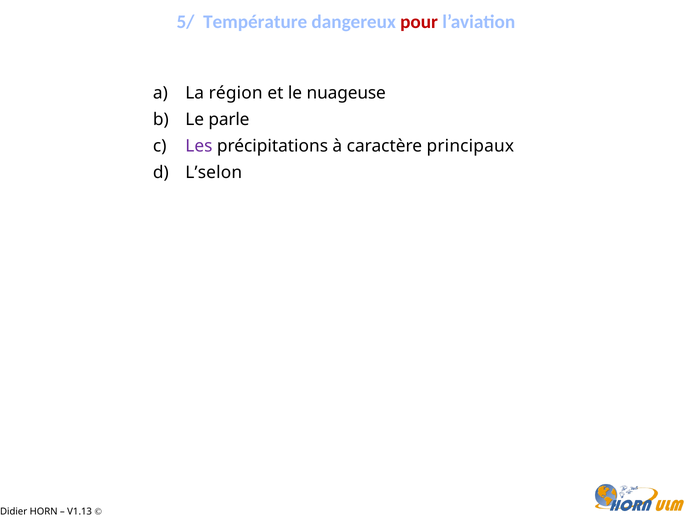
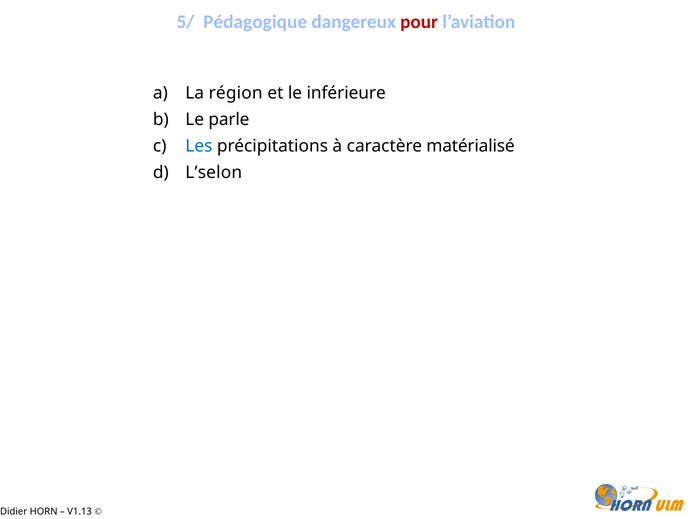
Température: Température -> Pédagogique
nuageuse: nuageuse -> inférieure
Les colour: purple -> blue
principaux: principaux -> matérialisé
